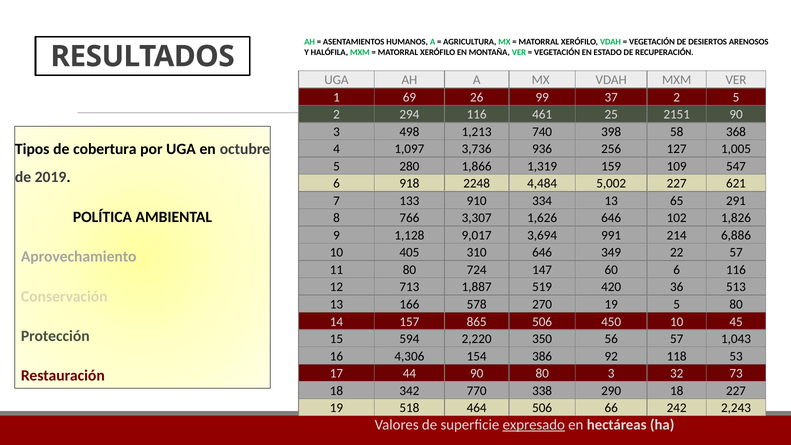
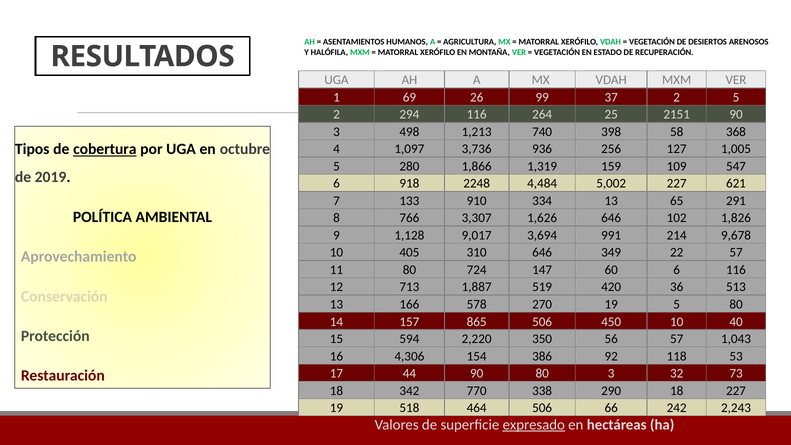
461: 461 -> 264
cobertura underline: none -> present
6,886: 6,886 -> 9,678
45: 45 -> 40
